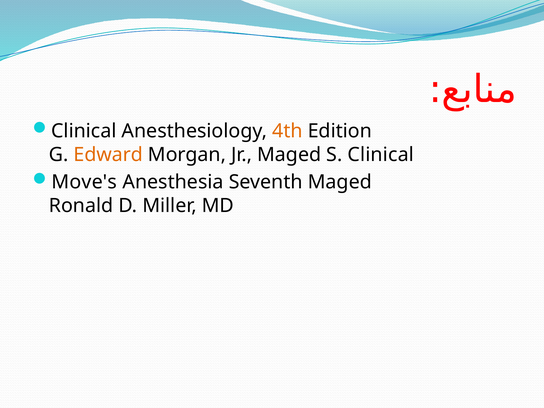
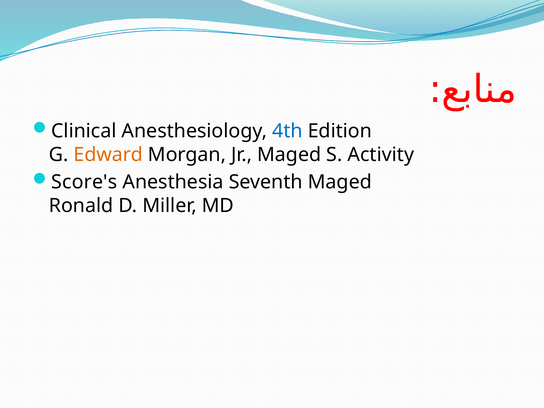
4th colour: orange -> blue
S Clinical: Clinical -> Activity
Move's: Move's -> Score's
